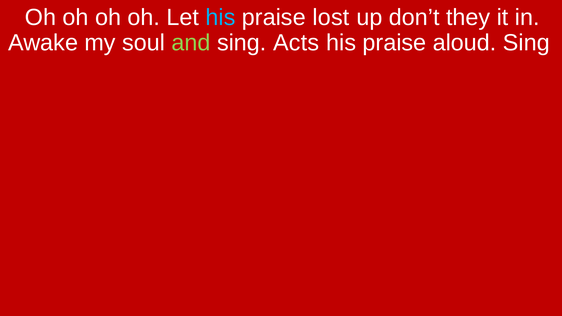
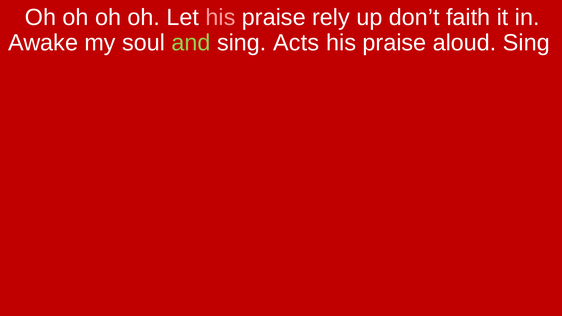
his at (221, 17) colour: light blue -> pink
lost: lost -> rely
they: they -> faith
